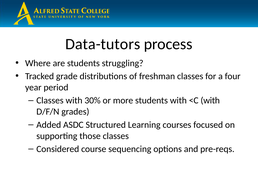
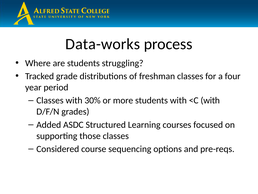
Data-tutors: Data-tutors -> Data-works
